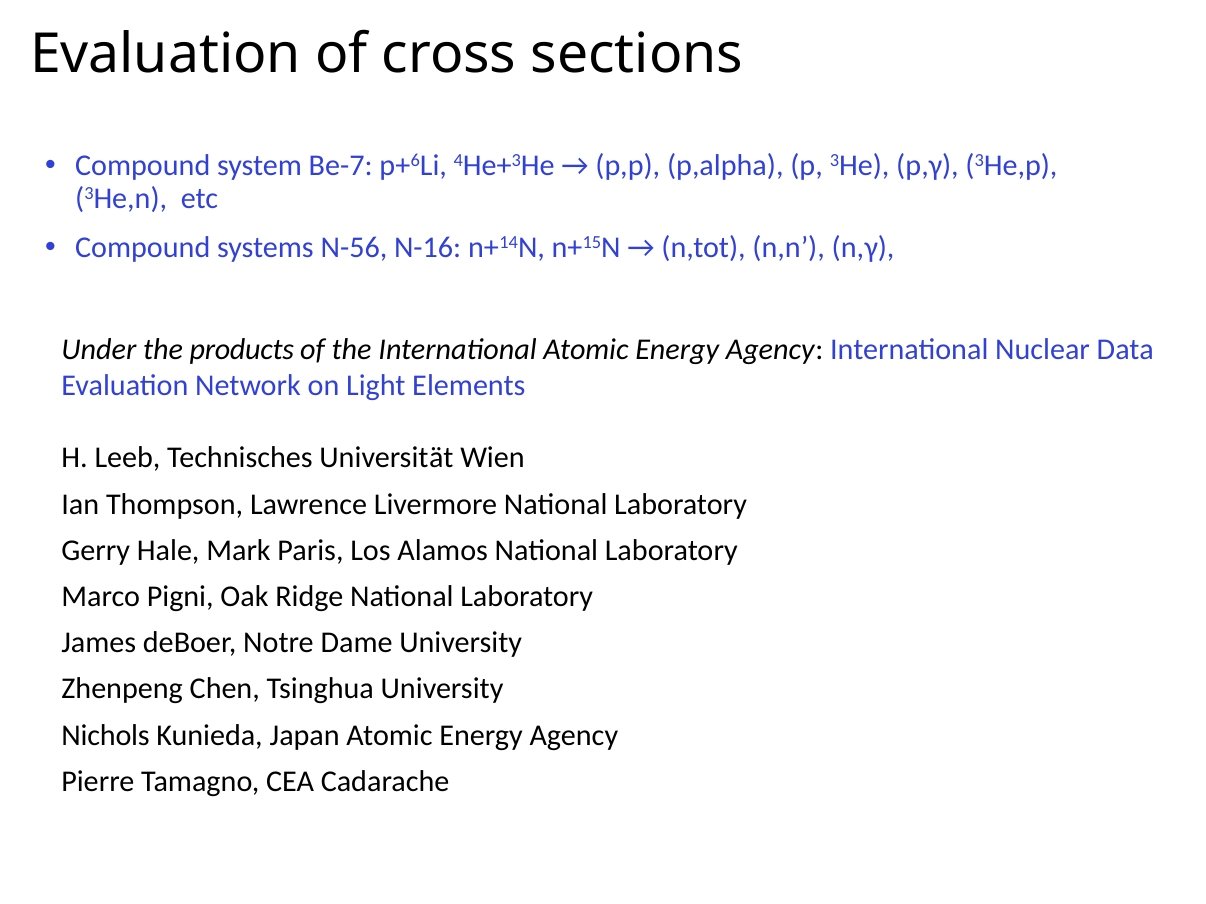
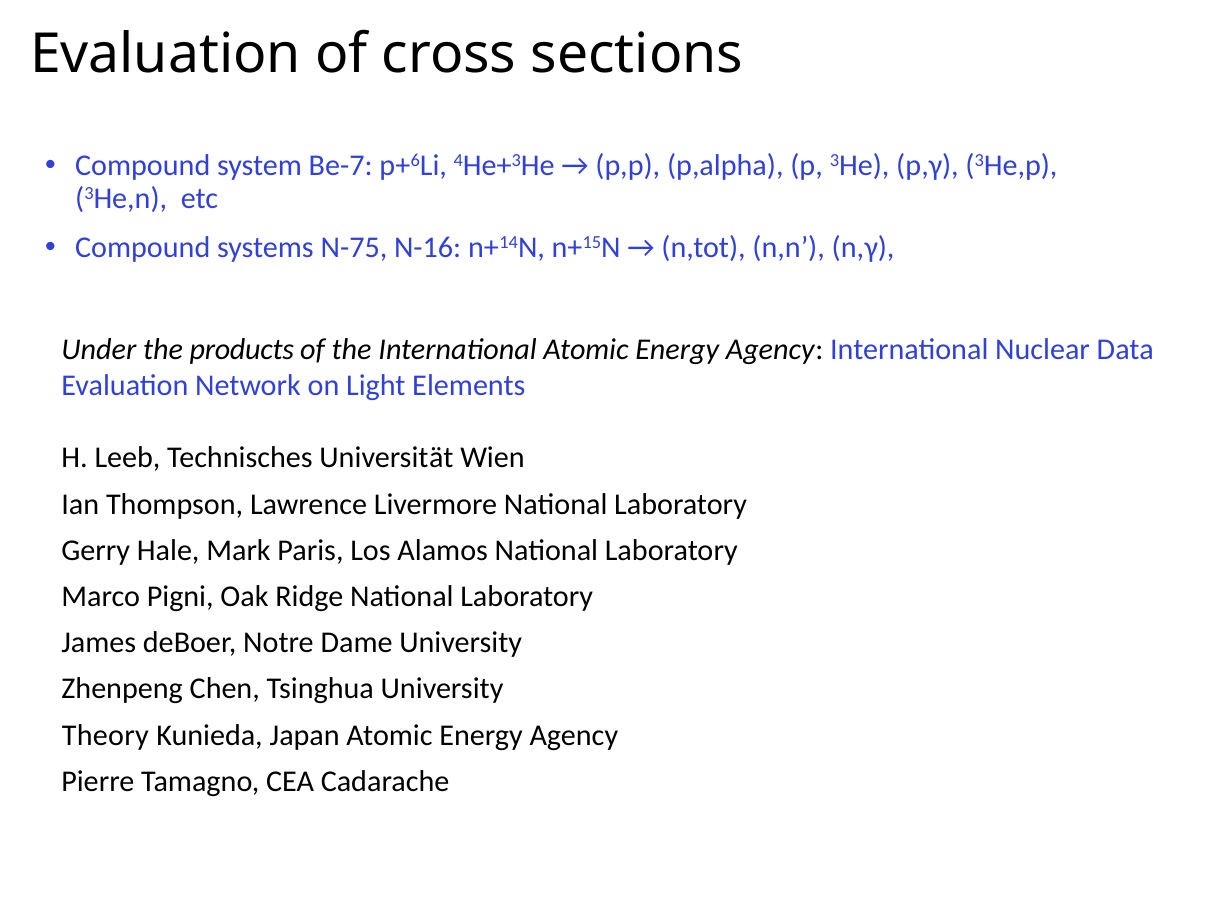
N-56: N-56 -> N-75
Nichols: Nichols -> Theory
